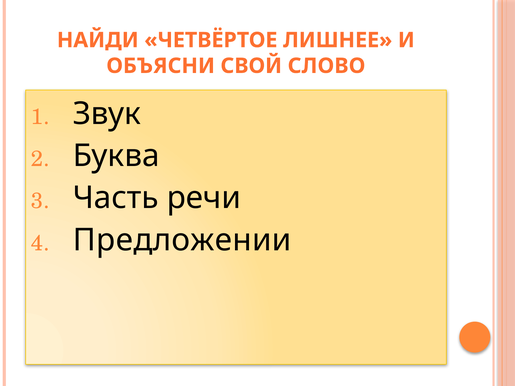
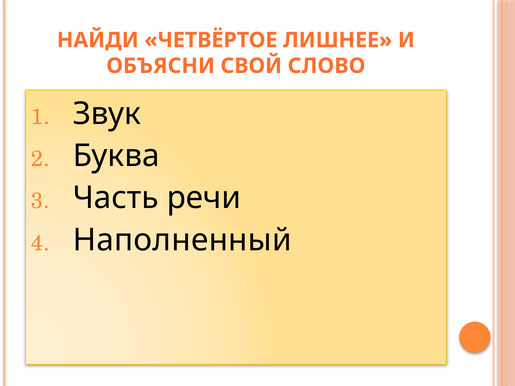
Предложении: Предложении -> Наполненный
